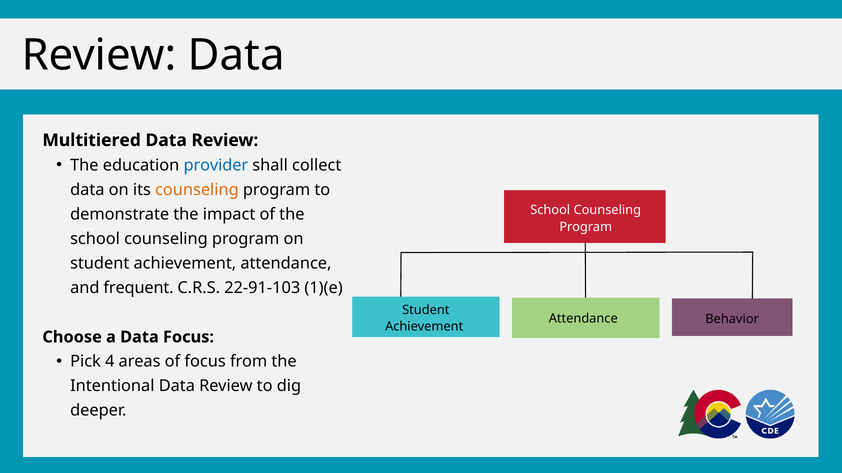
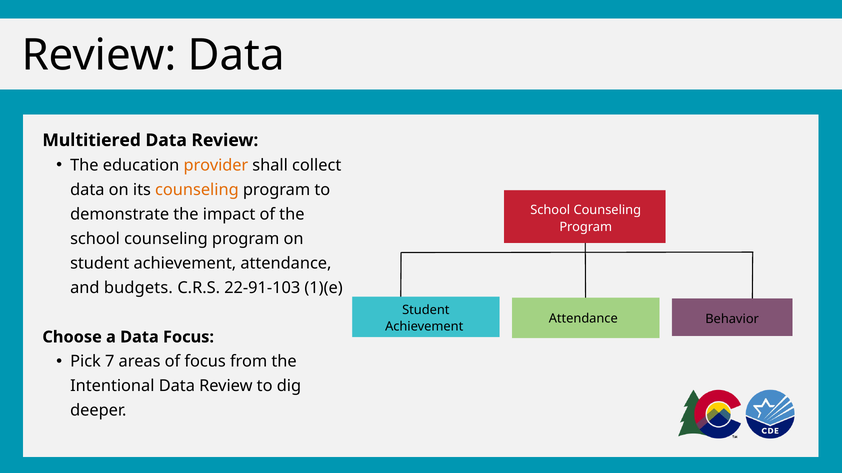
provider colour: blue -> orange
frequent: frequent -> budgets
4: 4 -> 7
